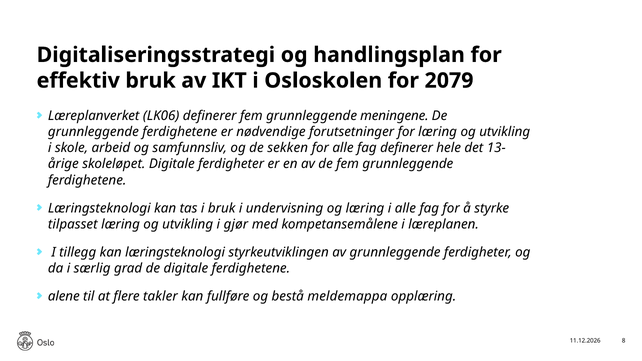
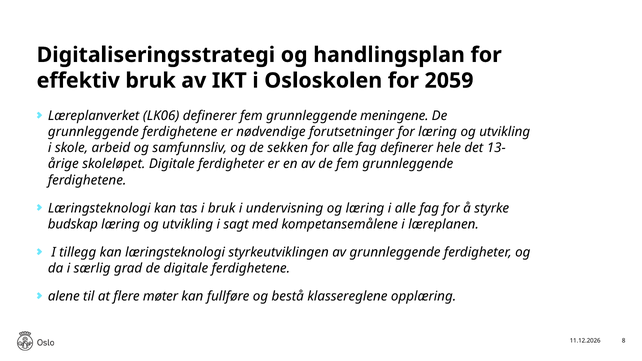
2079: 2079 -> 2059
tilpasset: tilpasset -> budskap
gjør: gjør -> sagt
takler: takler -> møter
meldemappa: meldemappa -> klassereglene
